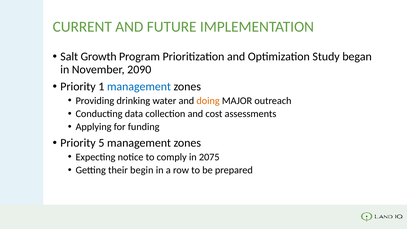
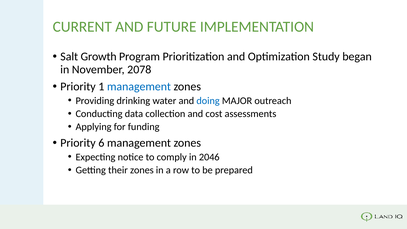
2090: 2090 -> 2078
doing colour: orange -> blue
5: 5 -> 6
2075: 2075 -> 2046
their begin: begin -> zones
